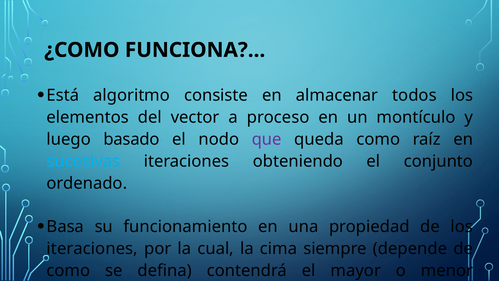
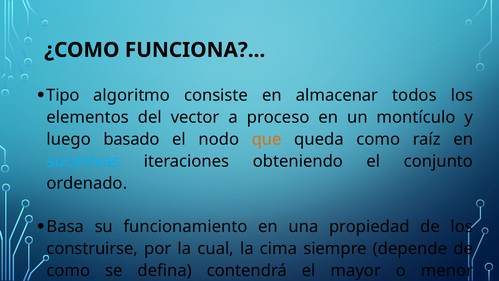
Está: Está -> Tipo
que colour: purple -> orange
iteraciones at (92, 248): iteraciones -> construirse
